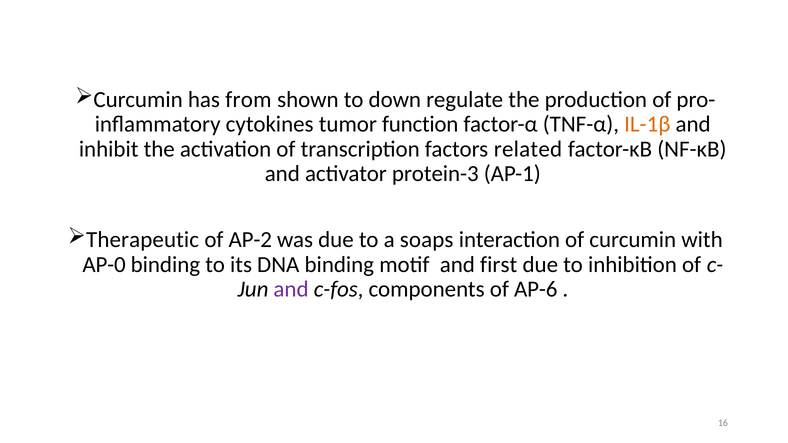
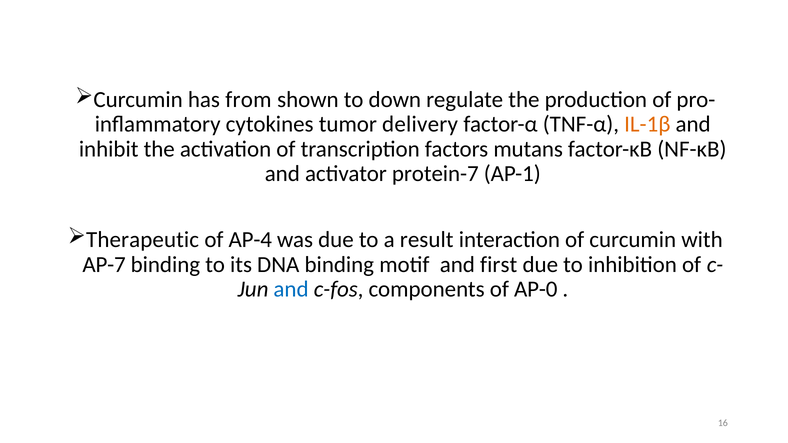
function: function -> delivery
related: related -> mutans
protein-3: protein-3 -> protein-7
AP-2: AP-2 -> AP-4
soaps: soaps -> result
AP-0: AP-0 -> AP-7
and at (291, 289) colour: purple -> blue
AP-6: AP-6 -> AP-0
